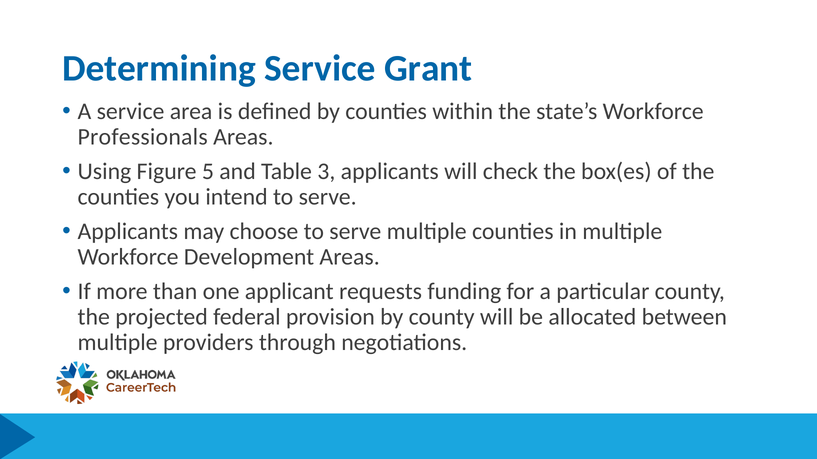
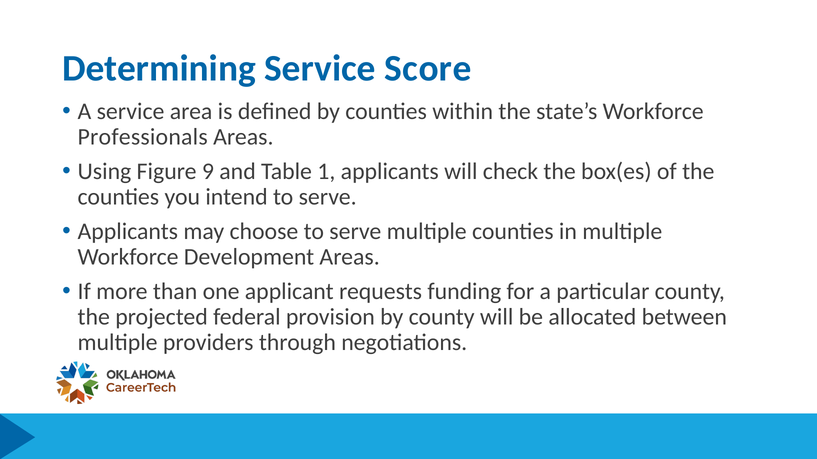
Grant: Grant -> Score
5: 5 -> 9
3: 3 -> 1
